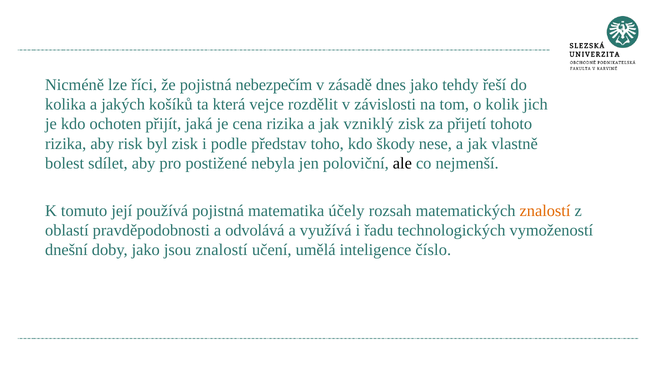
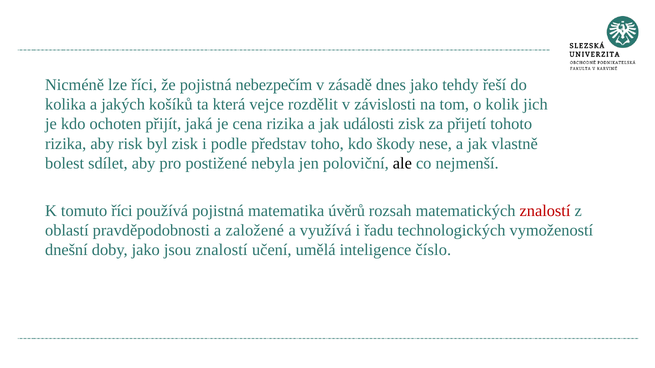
vzniklý: vzniklý -> události
tomuto její: její -> říci
účely: účely -> úvěrů
znalostí at (545, 211) colour: orange -> red
odvolává: odvolává -> založené
